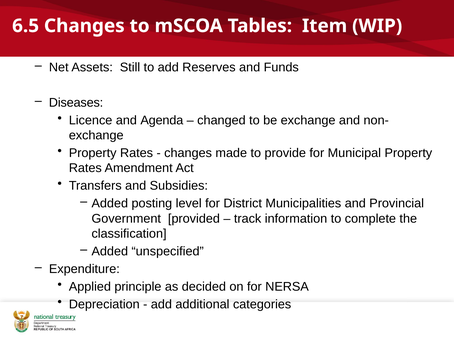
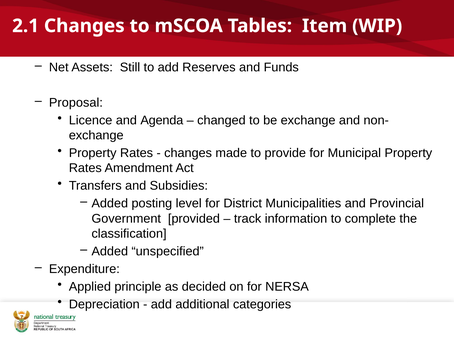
6.5: 6.5 -> 2.1
Diseases: Diseases -> Proposal
